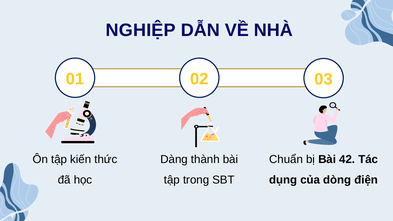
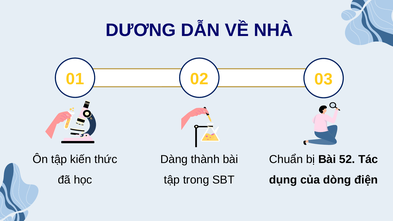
NGHIỆP: NGHIỆP -> DƯƠNG
42: 42 -> 52
